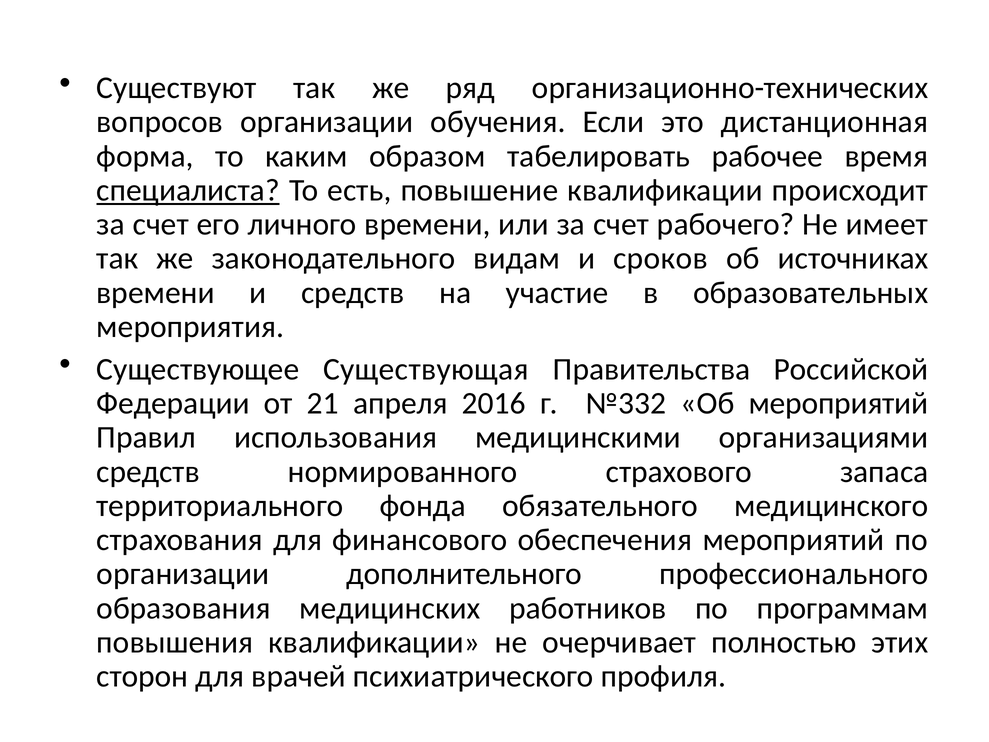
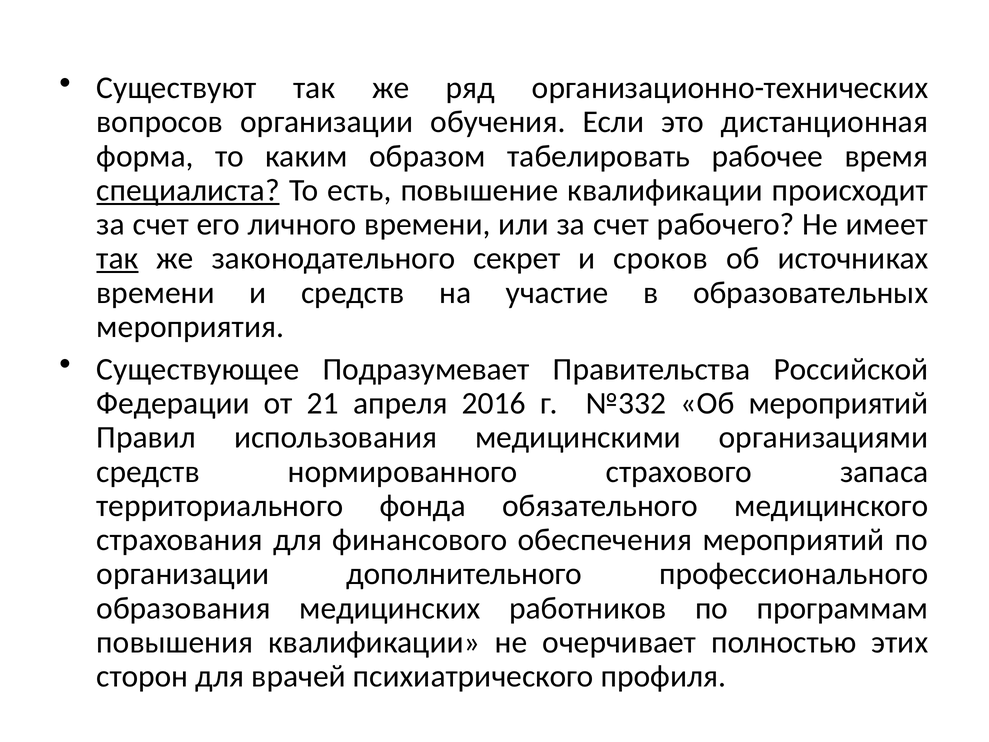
так at (117, 258) underline: none -> present
видам: видам -> секрет
Существующая: Существующая -> Подразумевает
